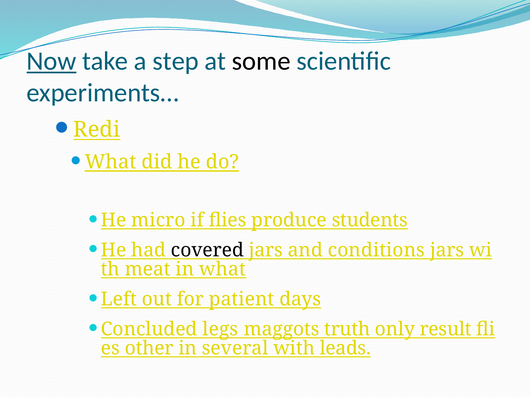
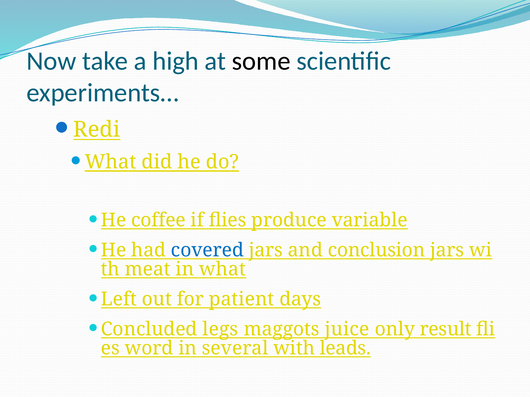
Now underline: present -> none
step: step -> high
micro: micro -> coffee
students: students -> variable
covered colour: black -> blue
conditions: conditions -> conclusion
truth: truth -> juice
other: other -> word
